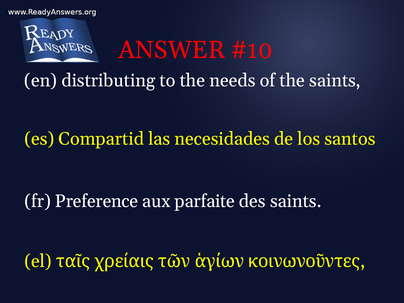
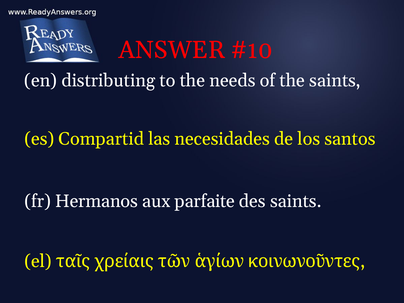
Preference: Preference -> Hermanos
